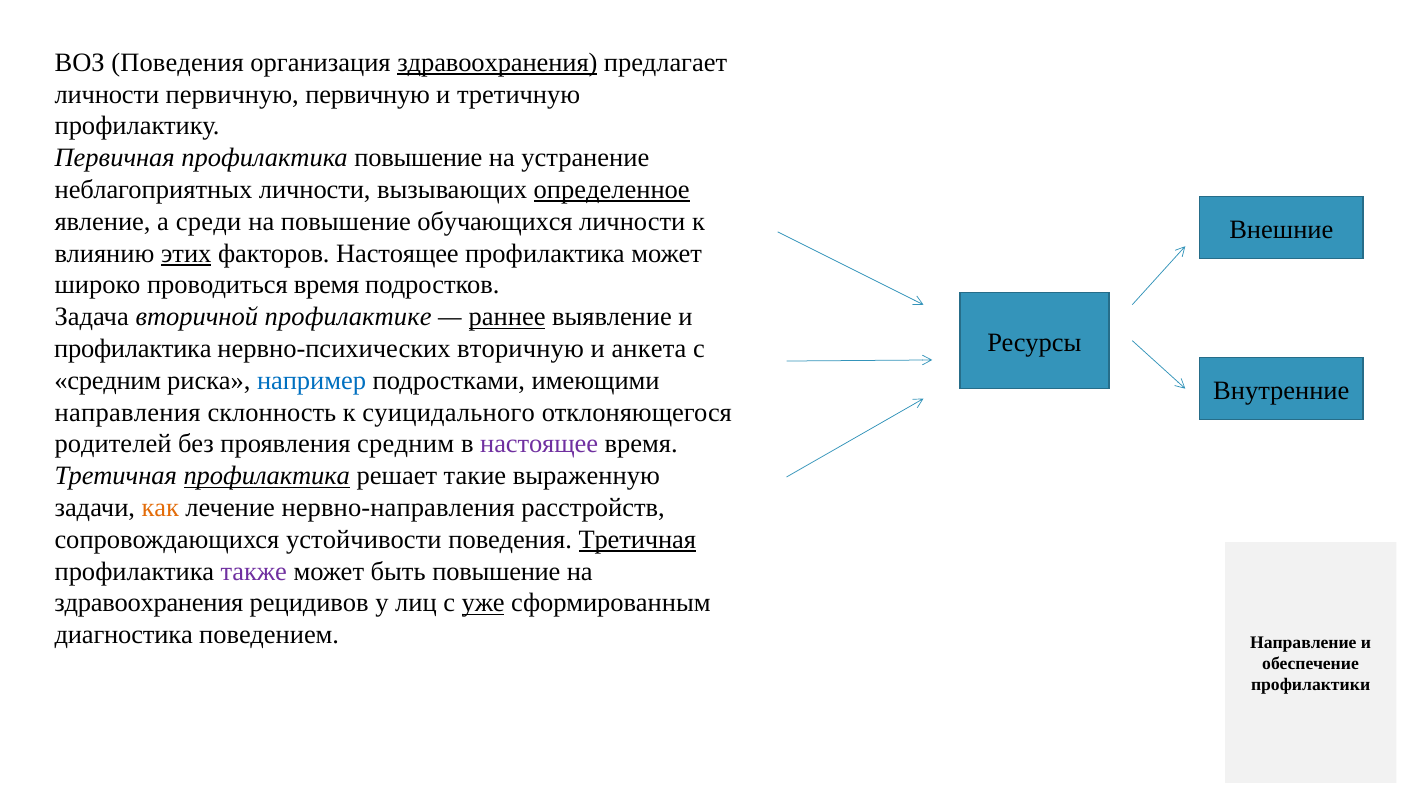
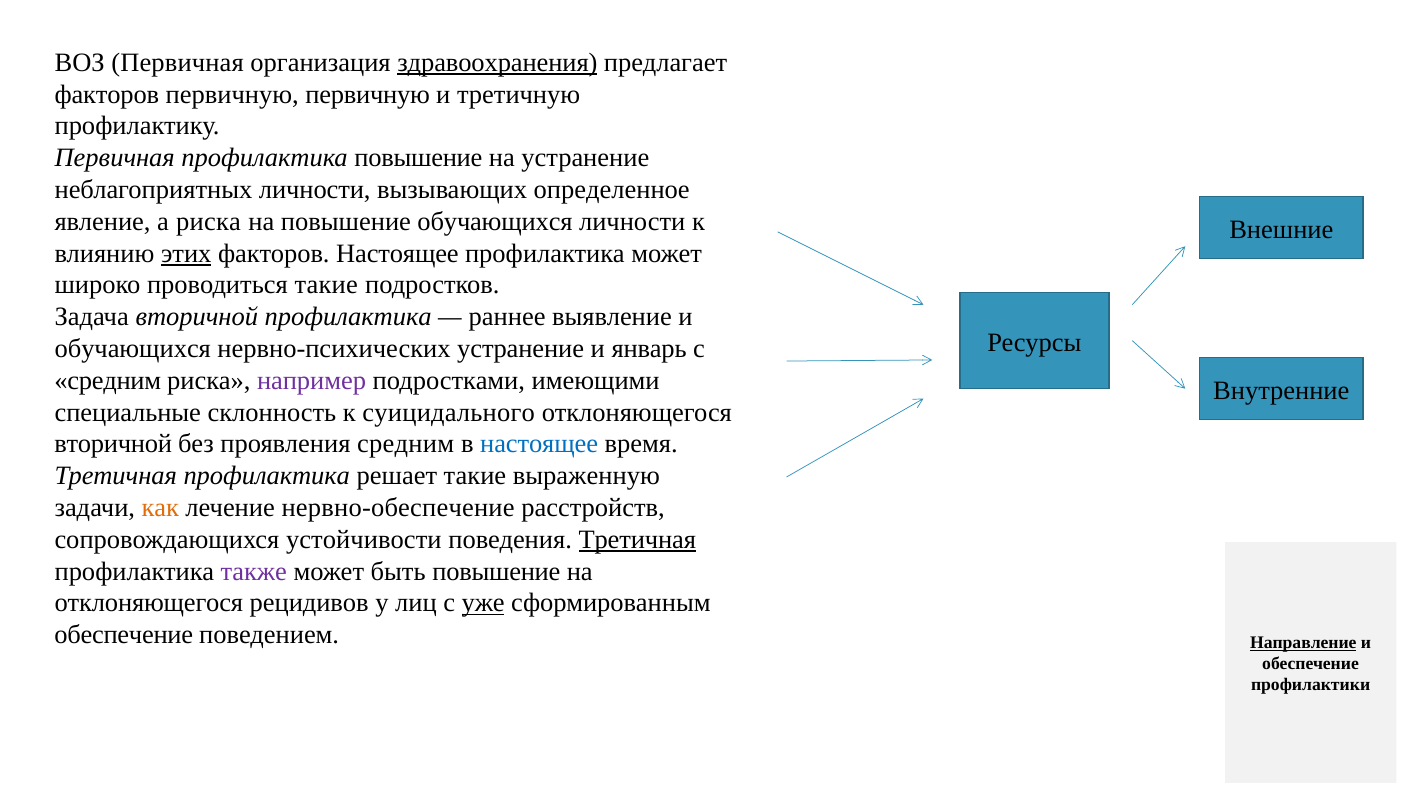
ВОЗ Поведения: Поведения -> Первичная
личности at (107, 94): личности -> факторов
определенное underline: present -> none
а среди: среди -> риска
проводиться время: время -> такие
вторичной профилактике: профилактике -> профилактика
раннее underline: present -> none
профилактика at (133, 349): профилактика -> обучающихся
нервно-психических вторичную: вторичную -> устранение
анкета: анкета -> январь
например colour: blue -> purple
направления: направления -> специальные
родителей at (113, 444): родителей -> вторичной
настоящее at (539, 444) colour: purple -> blue
профилактика at (267, 476) underline: present -> none
нервно-направления: нервно-направления -> нервно-обеспечение
здравоохранения at (149, 603): здравоохранения -> отклоняющегося
диагностика at (124, 635): диагностика -> обеспечение
Направление underline: none -> present
